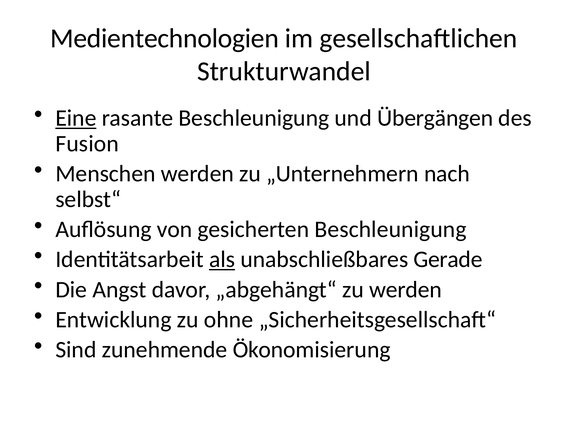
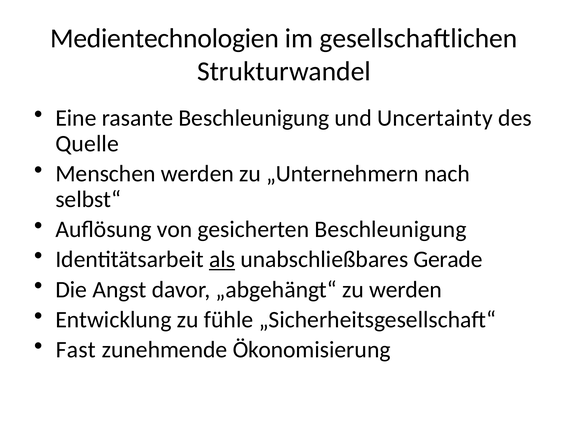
Eine underline: present -> none
Übergängen: Übergängen -> Uncertainty
Fusion: Fusion -> Quelle
ohne: ohne -> fühle
Sind: Sind -> Fast
